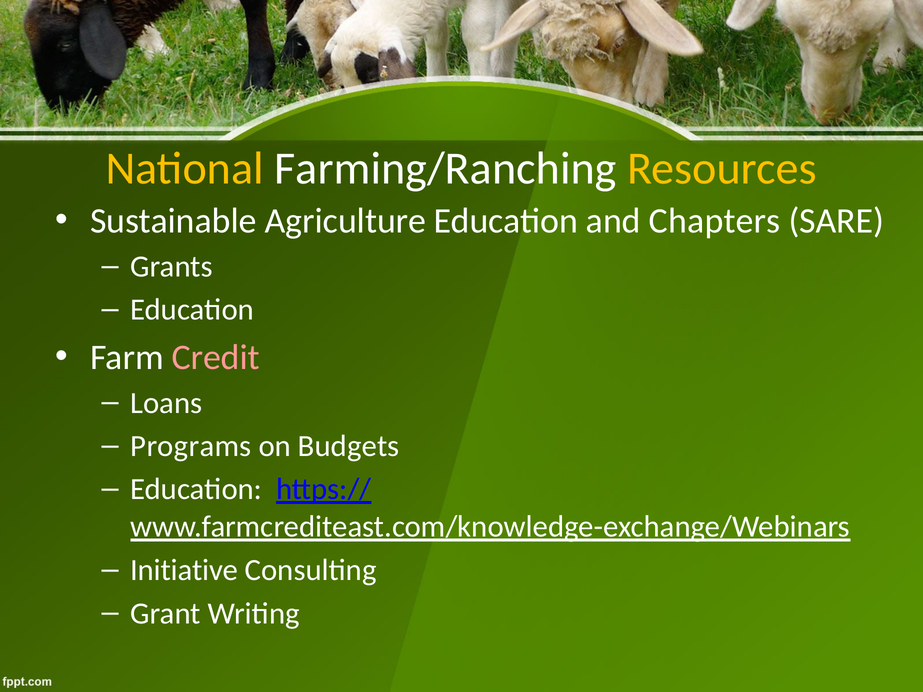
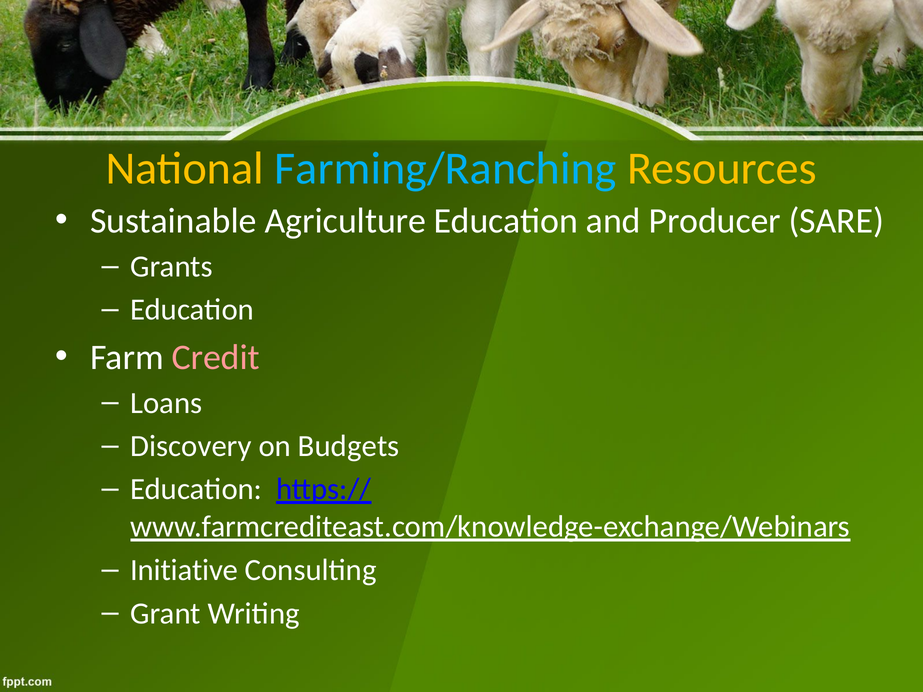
Farming/Ranching colour: white -> light blue
Chapters: Chapters -> Producer
Programs: Programs -> Discovery
